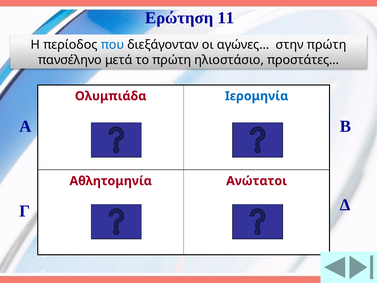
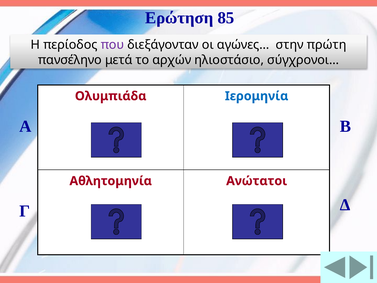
11: 11 -> 85
που colour: blue -> purple
το πρώτη: πρώτη -> αρχών
προστάτες…: προστάτες… -> σύγχρονοι…
